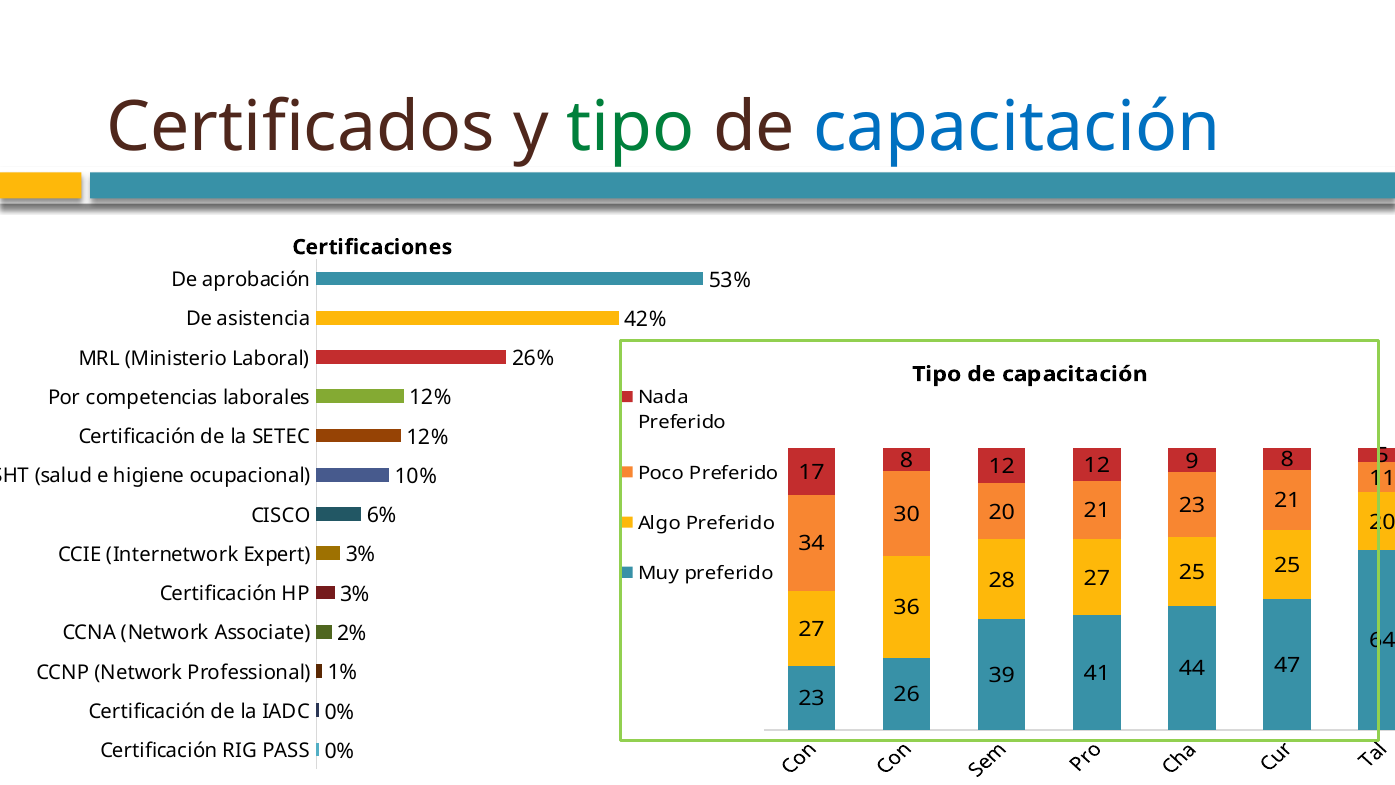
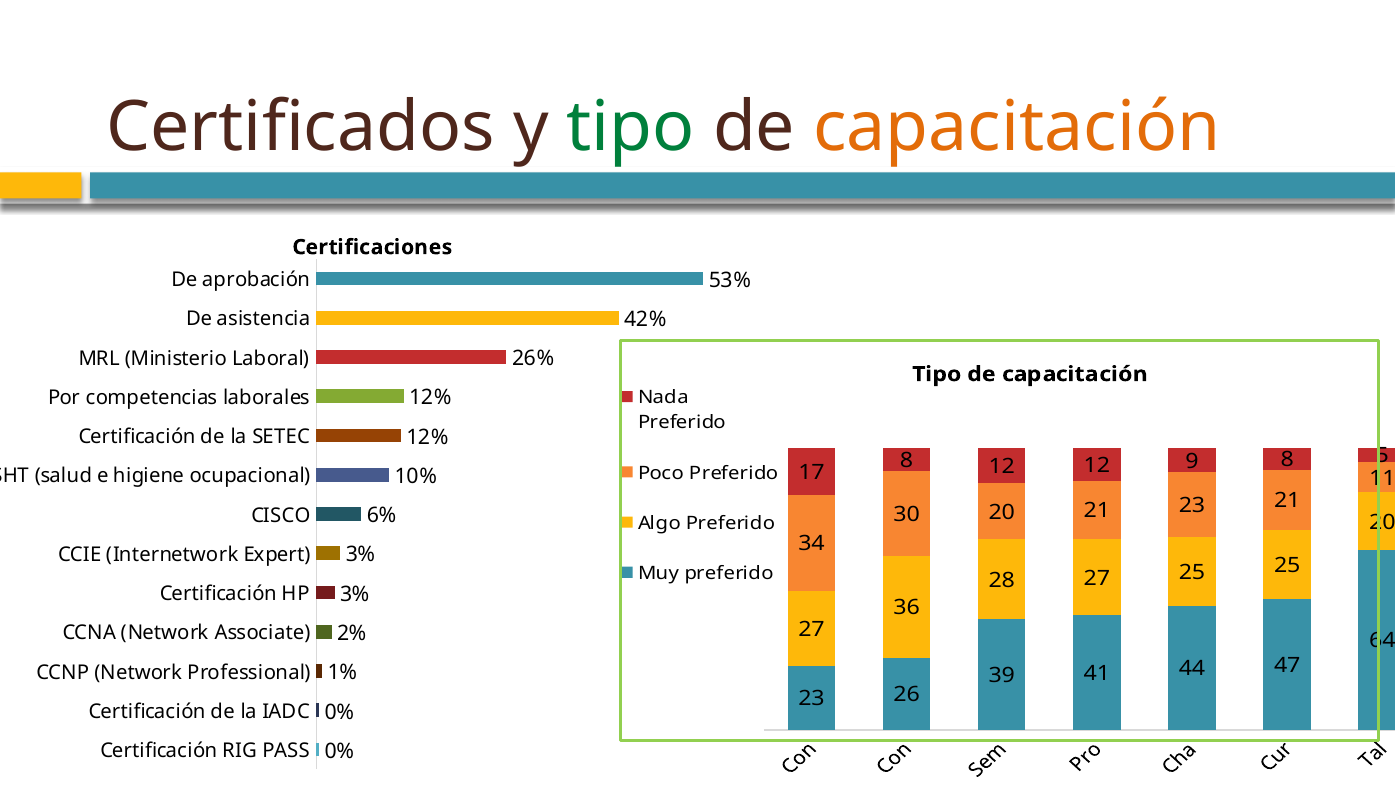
capacitación at (1017, 128) colour: blue -> orange
